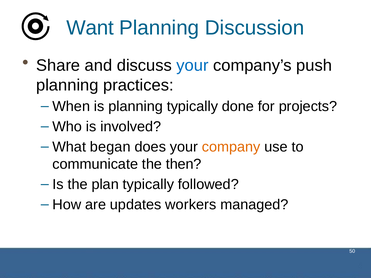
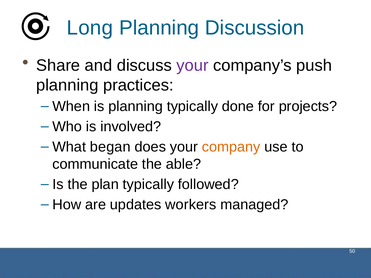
Want: Want -> Long
your at (192, 65) colour: blue -> purple
then: then -> able
